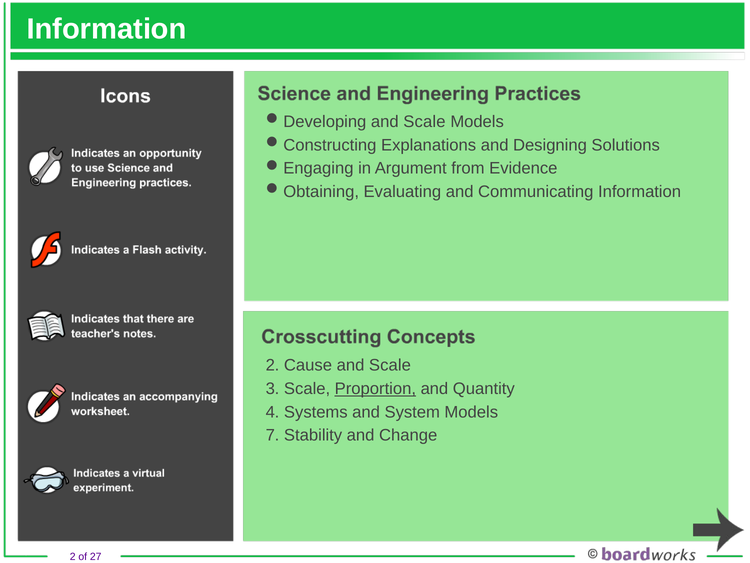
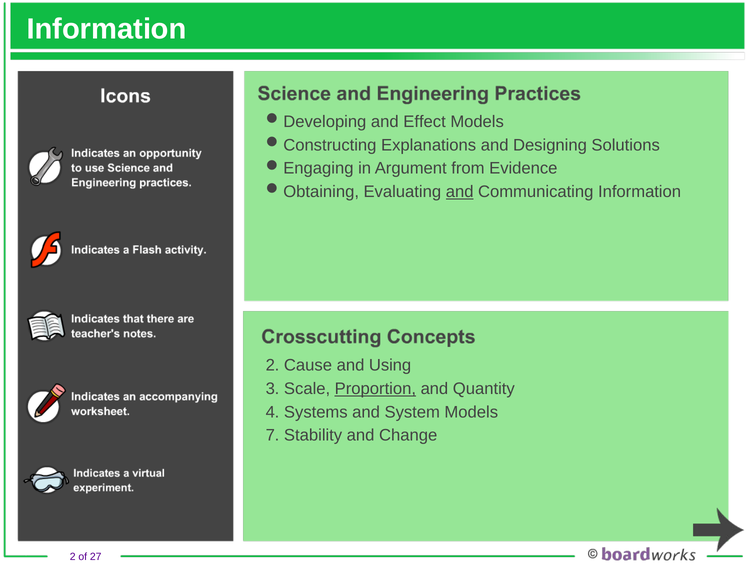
Scale at (424, 122): Scale -> Effect
and at (460, 192) underline: none -> present
Cause and Scale: Scale -> Using
